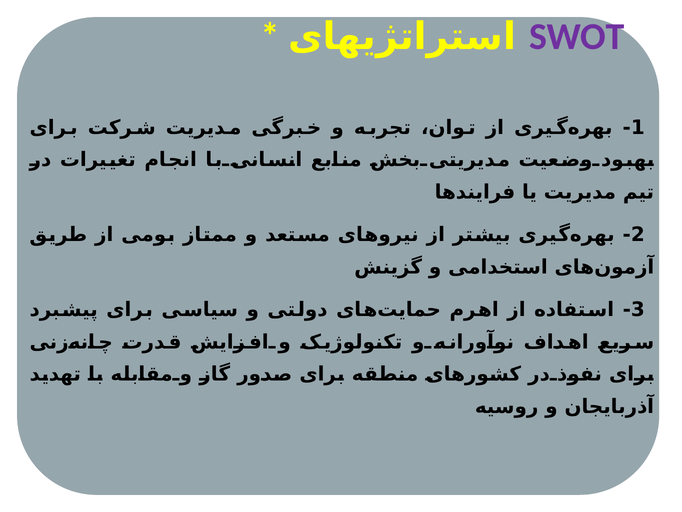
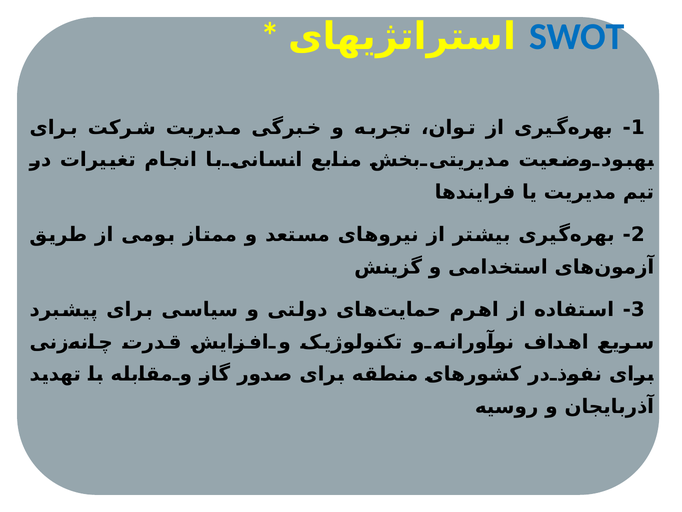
SWOT colour: purple -> blue
